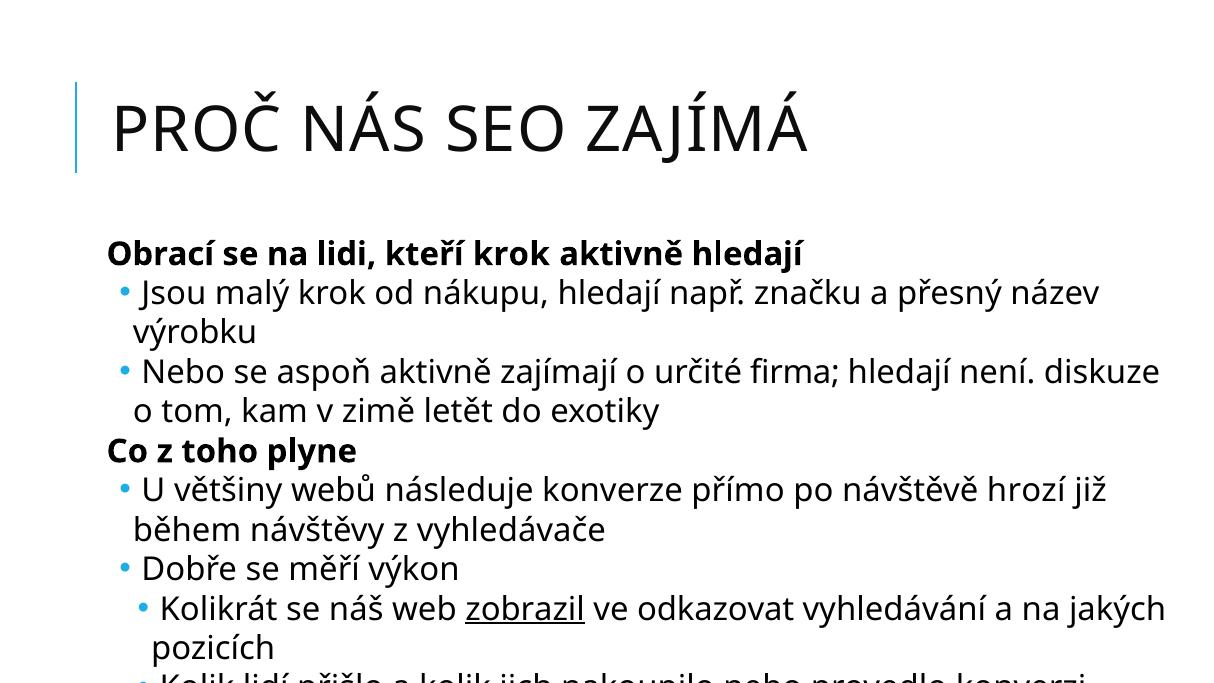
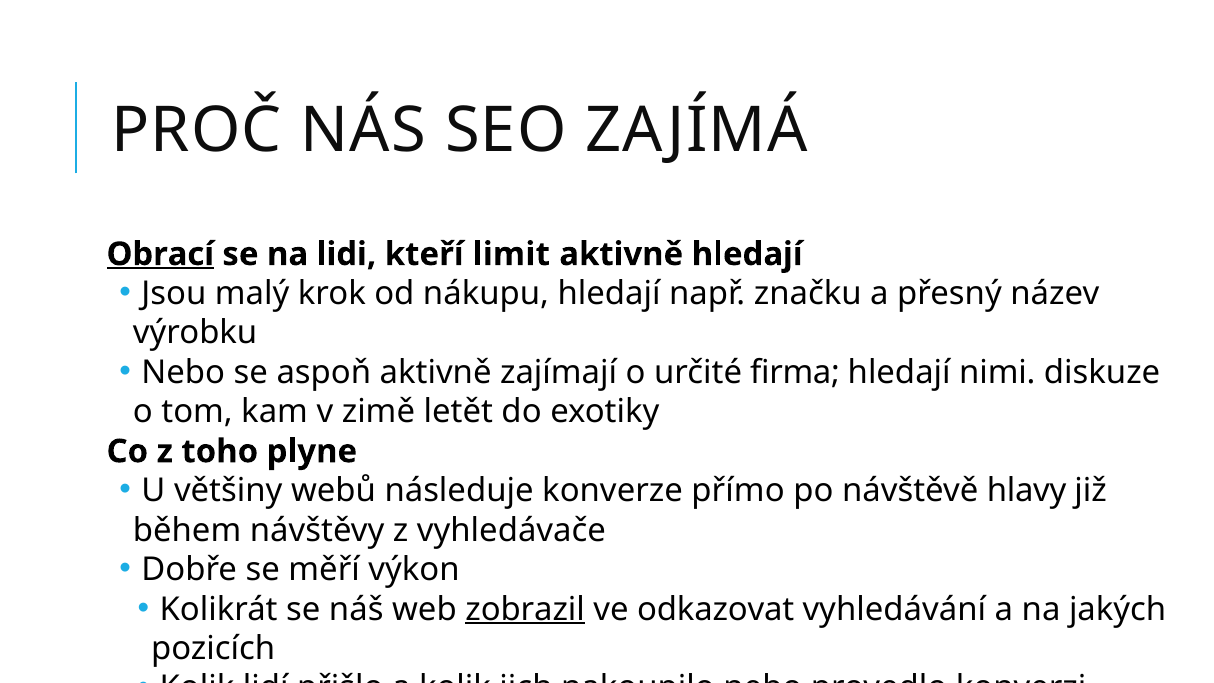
Obrací underline: none -> present
kteří krok: krok -> limit
není: není -> nimi
hrozí: hrozí -> hlavy
